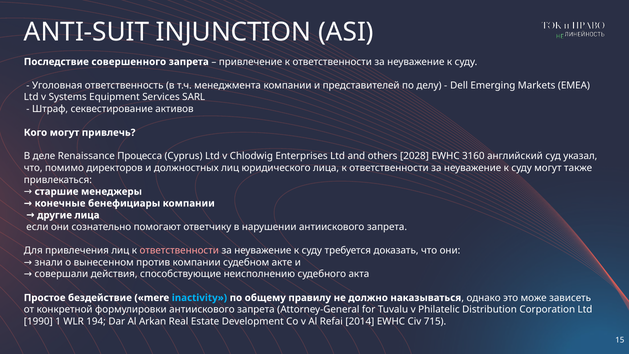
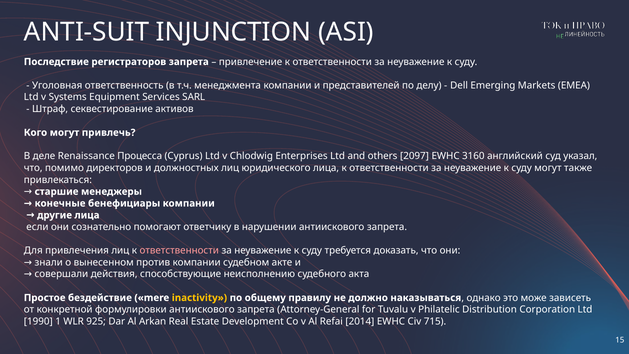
совершенного: совершенного -> регистраторов
2028: 2028 -> 2097
inactivity colour: light blue -> yellow
194: 194 -> 925
